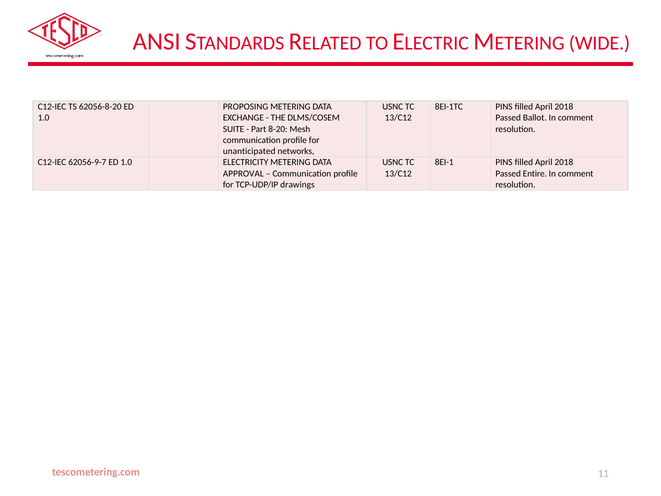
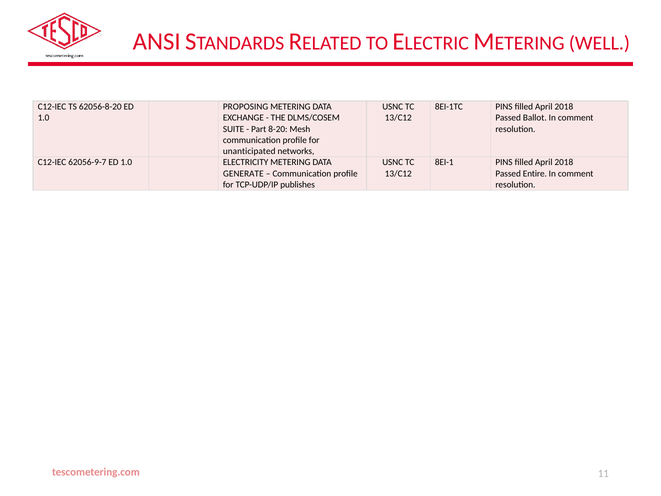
WIDE: WIDE -> WELL
APPROVAL: APPROVAL -> GENERATE
drawings: drawings -> publishes
